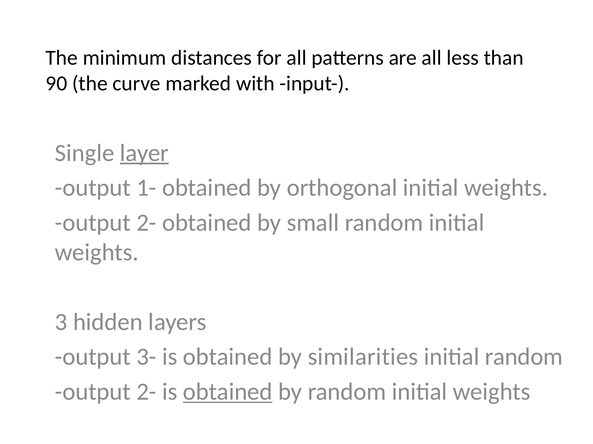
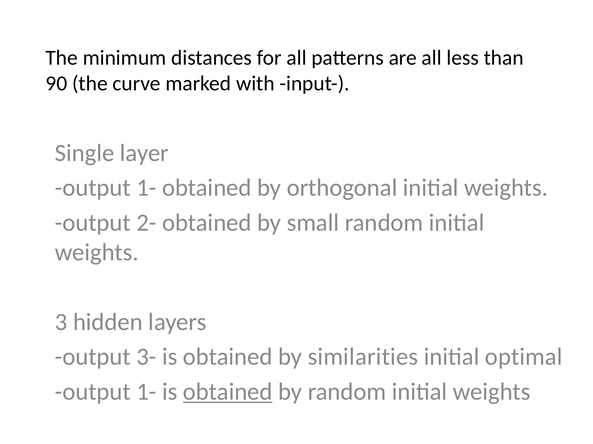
layer underline: present -> none
initial random: random -> optimal
2- at (146, 392): 2- -> 1-
